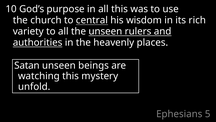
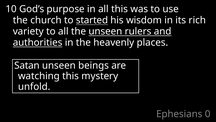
central: central -> started
5: 5 -> 0
